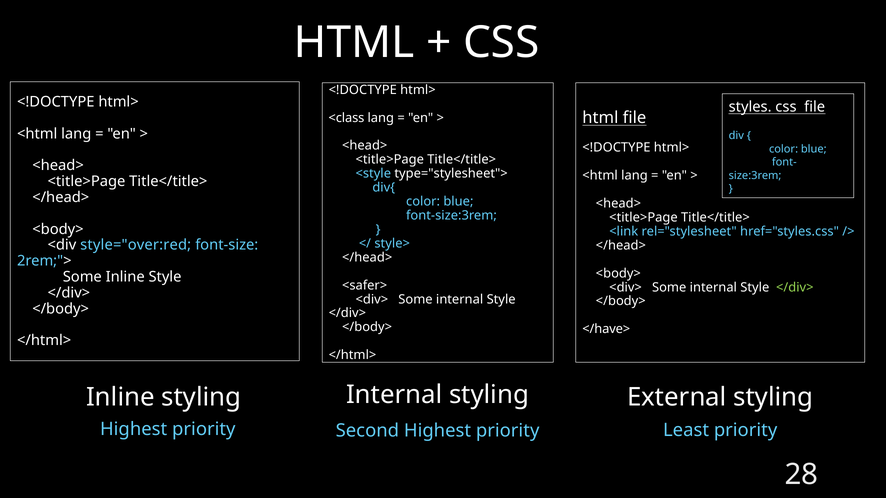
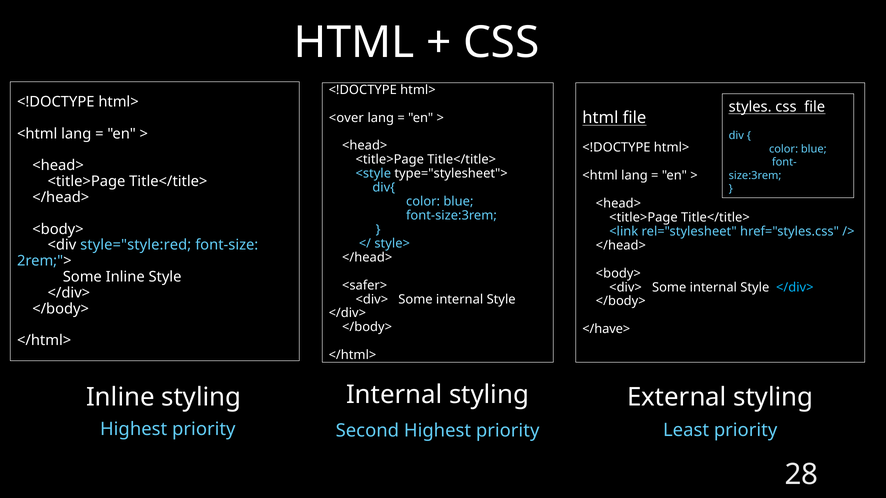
<class: <class -> <over
style="over:red: style="over:red -> style="style:red
</div> at (795, 287) colour: light green -> light blue
